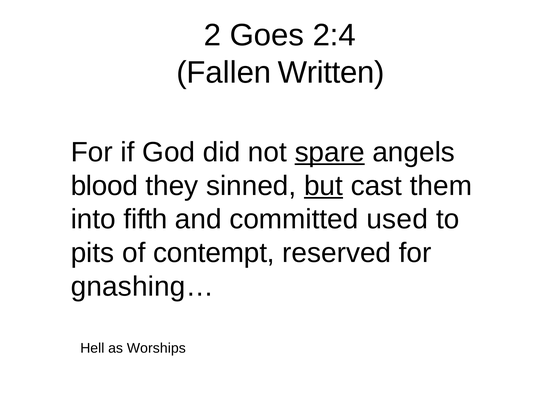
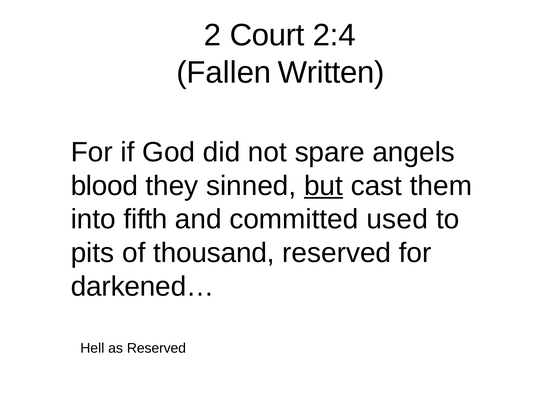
Goes: Goes -> Court
spare underline: present -> none
contempt: contempt -> thousand
gnashing…: gnashing… -> darkened…
as Worships: Worships -> Reserved
